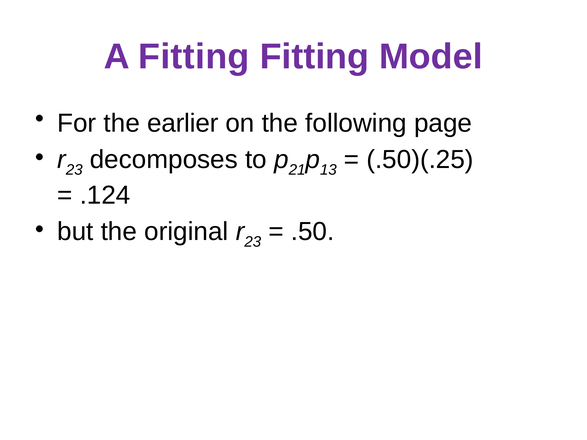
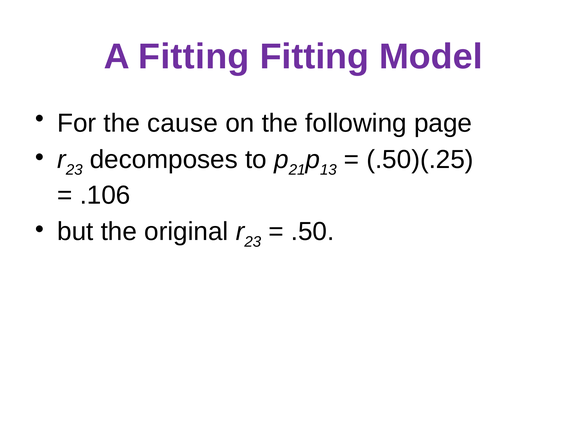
earlier: earlier -> cause
.124: .124 -> .106
